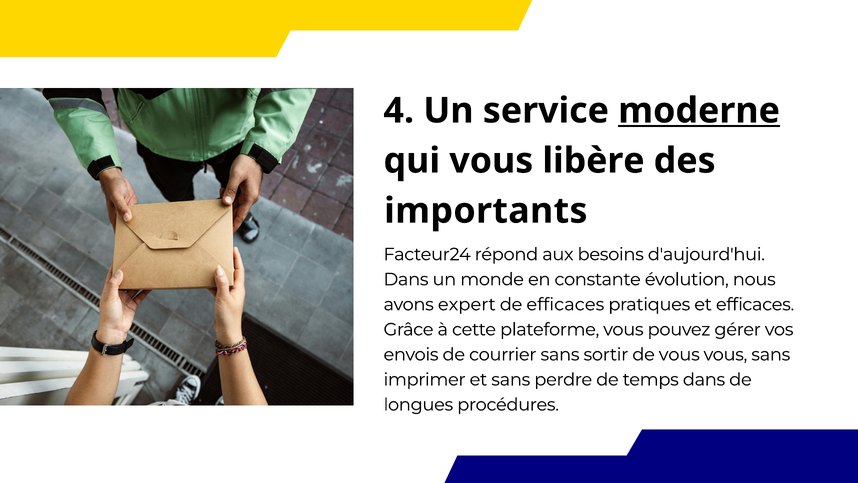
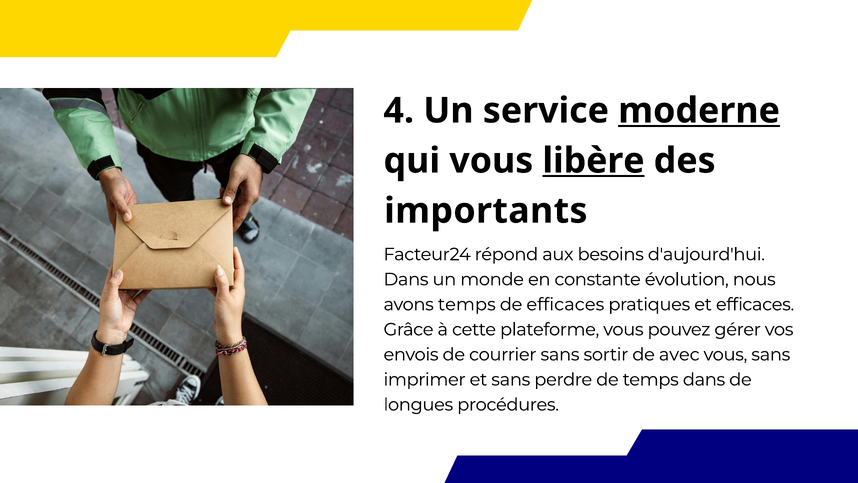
libère underline: none -> present
avons expert: expert -> temps
de vous: vous -> avec
